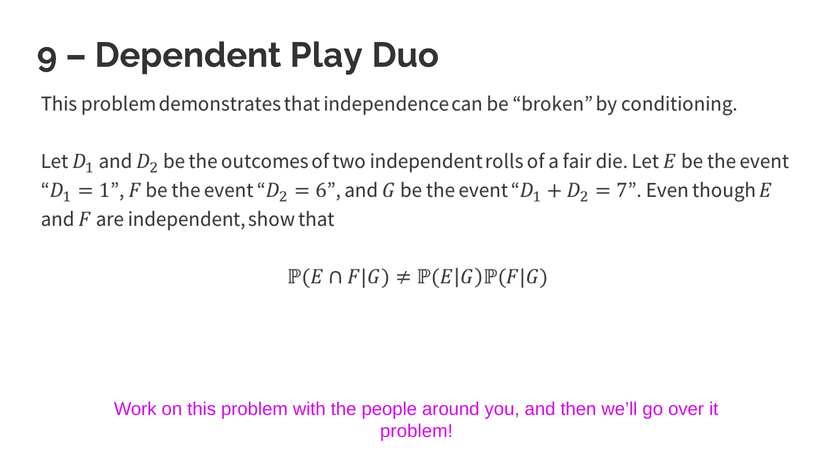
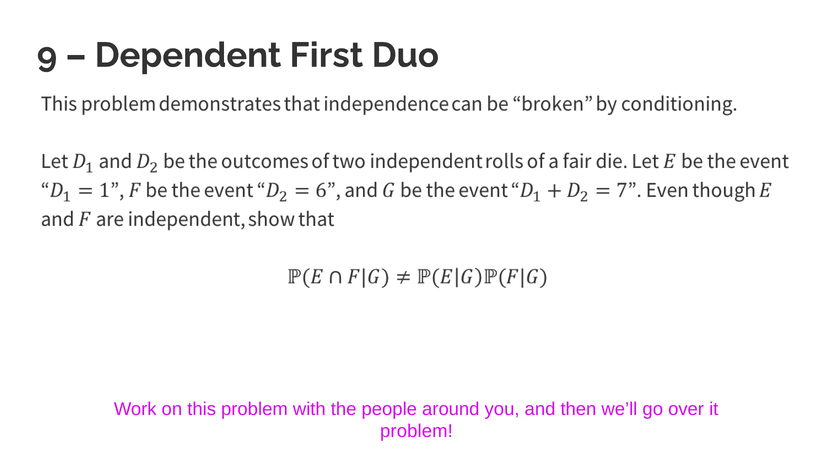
Play: Play -> First
